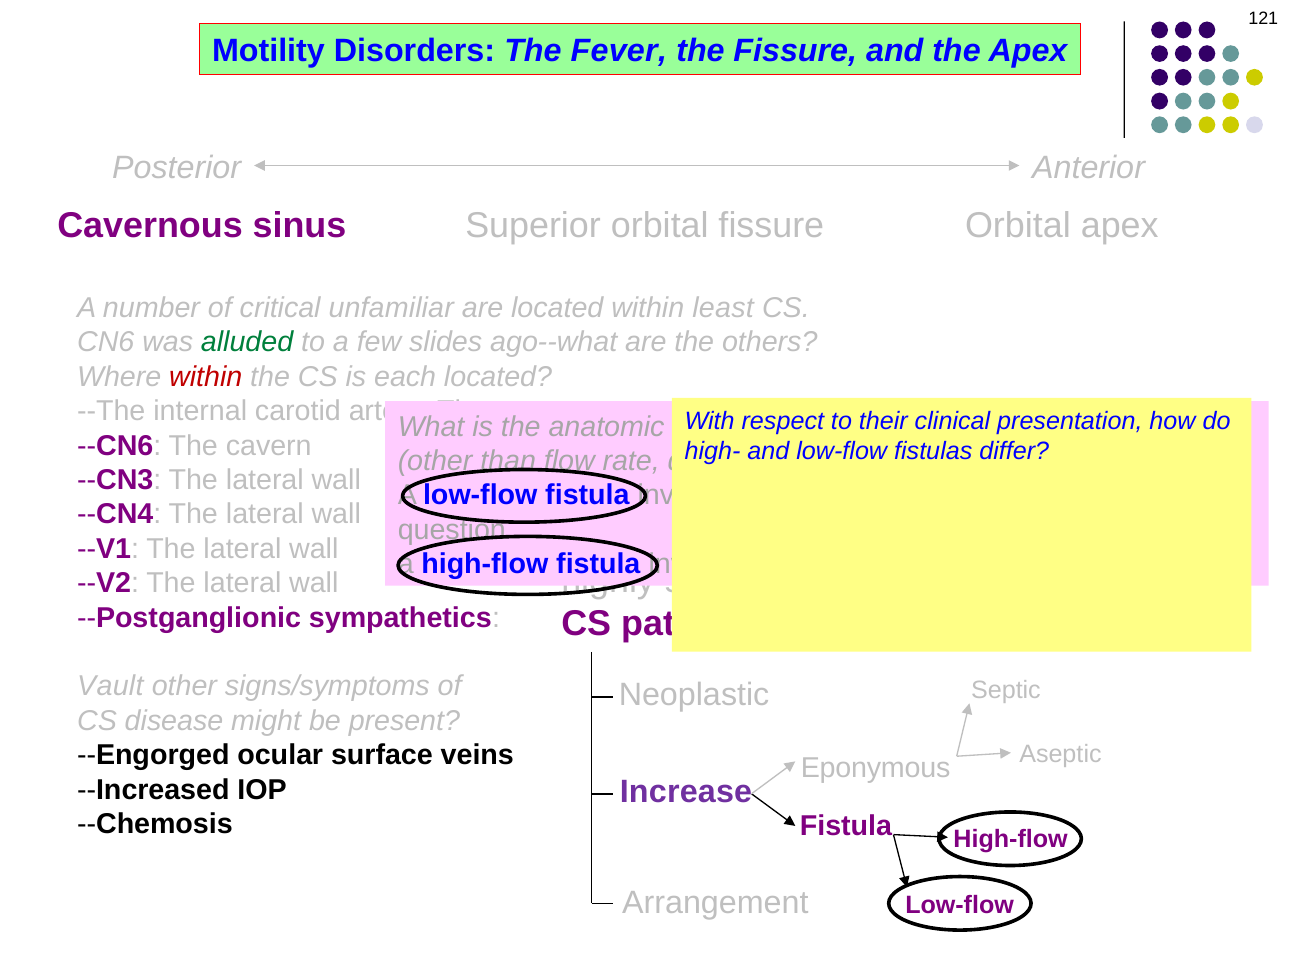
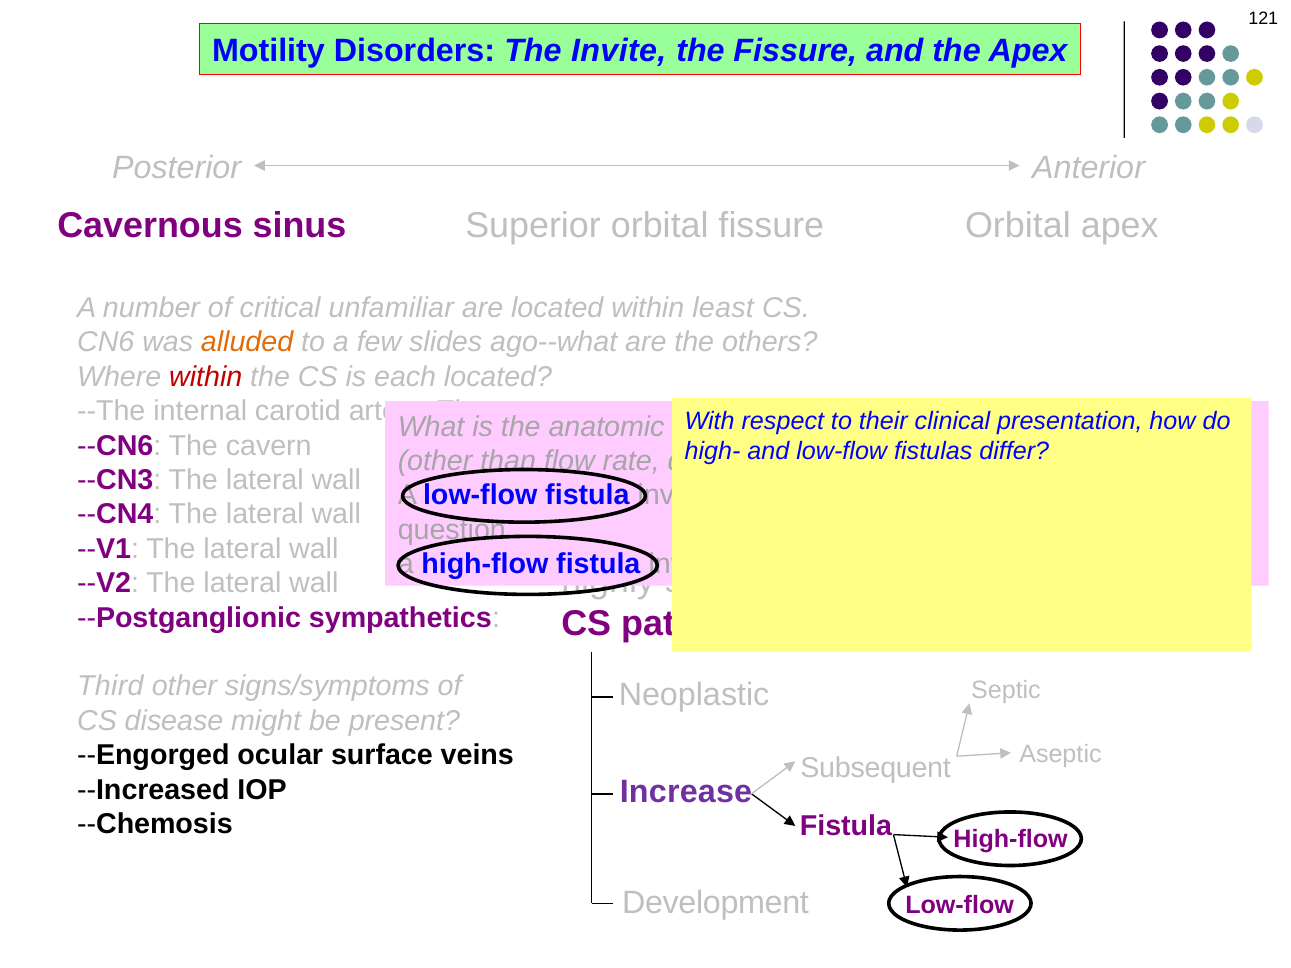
Fever: Fever -> Invite
alluded colour: green -> orange
Vault: Vault -> Third
Eponymous: Eponymous -> Subsequent
Arrangement: Arrangement -> Development
